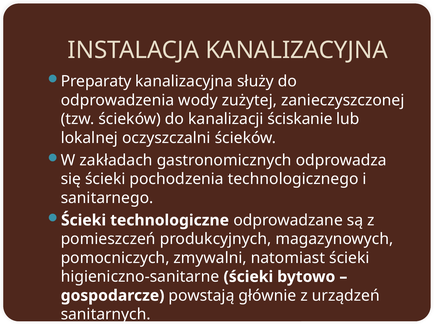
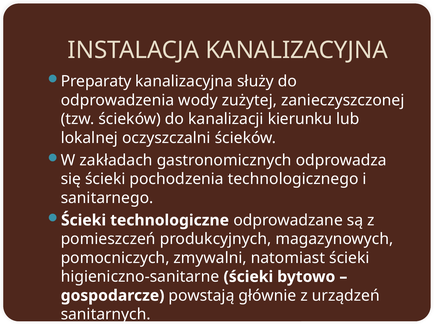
ściskanie: ściskanie -> kierunku
